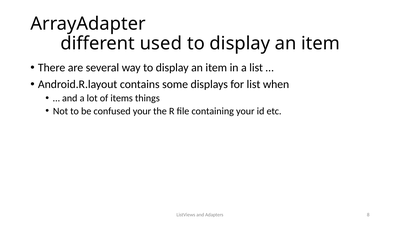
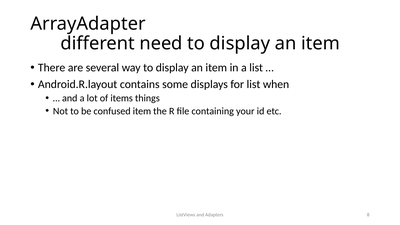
used: used -> need
confused your: your -> item
